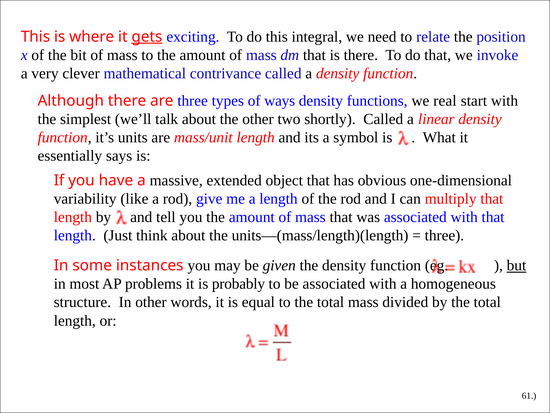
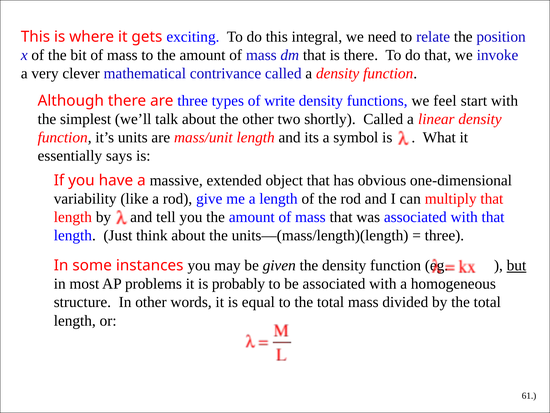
gets underline: present -> none
ways: ways -> write
real: real -> feel
